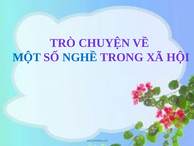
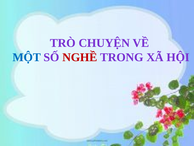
NGHỀ colour: blue -> red
